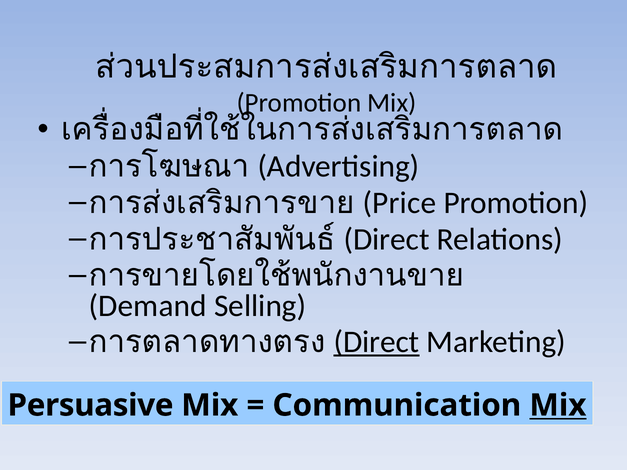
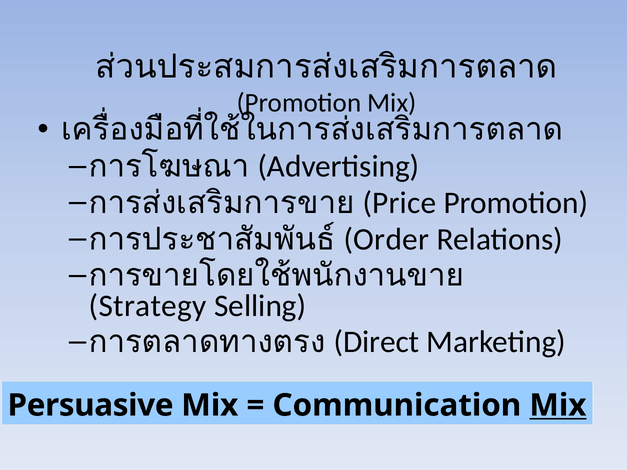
Direct at (387, 239): Direct -> Order
Demand: Demand -> Strategy
Direct at (377, 342) underline: present -> none
